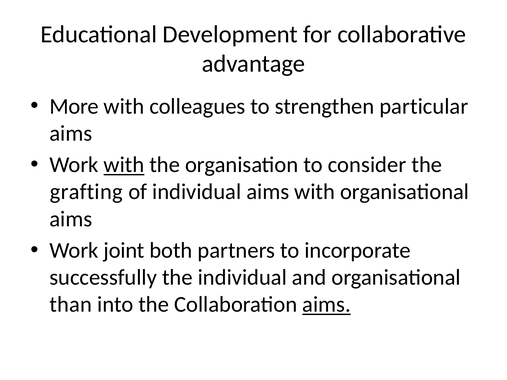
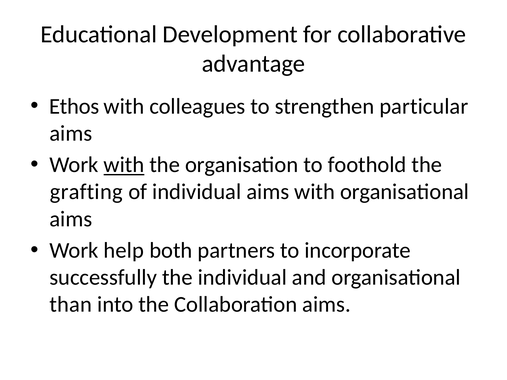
More: More -> Ethos
consider: consider -> foothold
joint: joint -> help
aims at (327, 305) underline: present -> none
